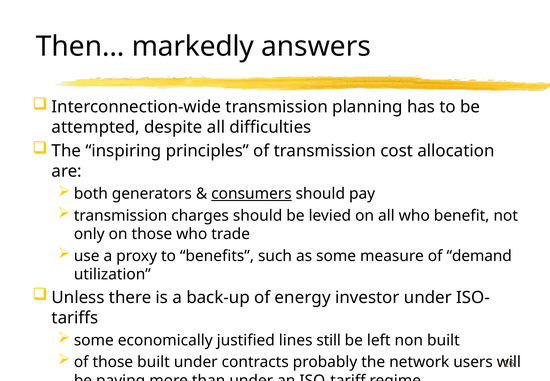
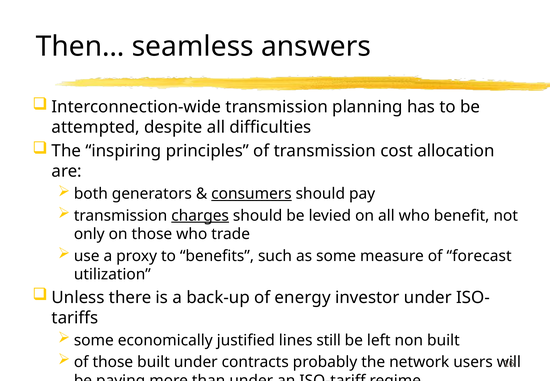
markedly: markedly -> seamless
charges underline: none -> present
demand: demand -> forecast
